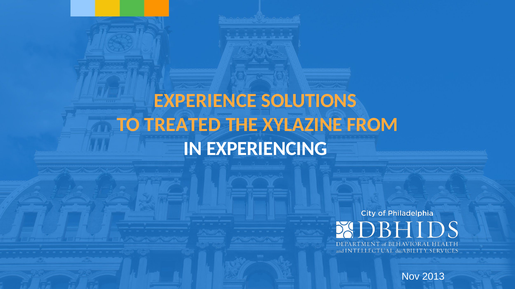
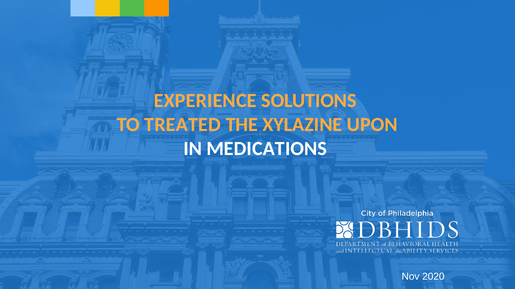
FROM: FROM -> UPON
EXPERIENCING: EXPERIENCING -> MEDICATIONS
2013: 2013 -> 2020
